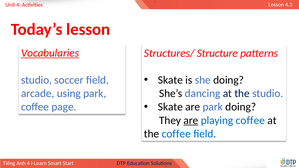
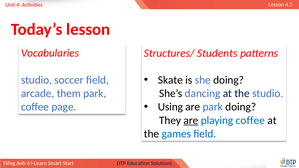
Vocabularies underline: present -> none
Structure: Structure -> Students
using: using -> them
Skate at (170, 107): Skate -> Using
the coffee: coffee -> games
